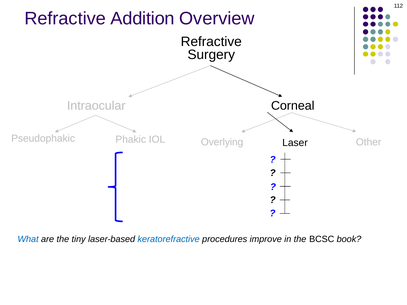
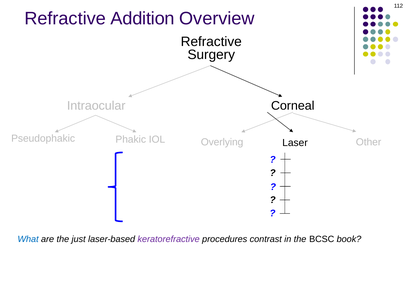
tiny: tiny -> just
keratorefractive colour: blue -> purple
improve: improve -> contrast
